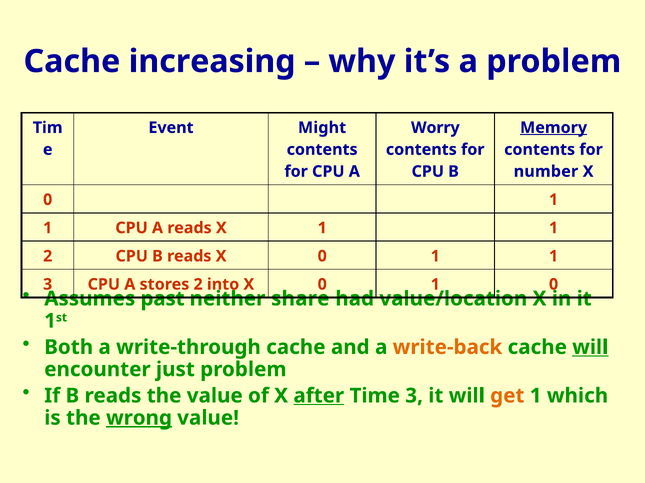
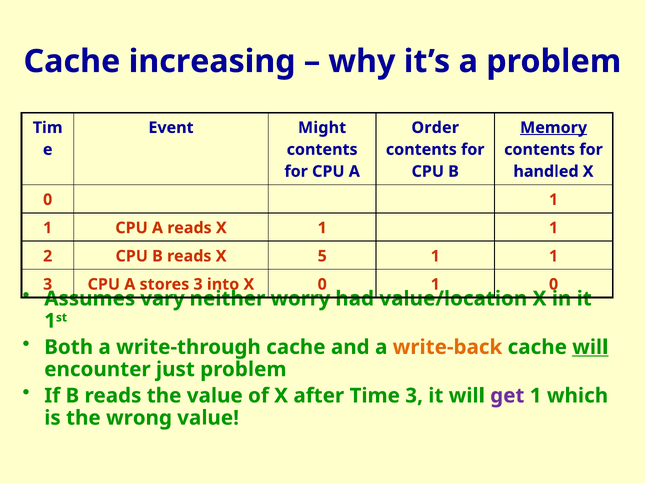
Worry: Worry -> Order
number: number -> handled
reads X 0: 0 -> 5
stores 2: 2 -> 3
past: past -> vary
share: share -> worry
after underline: present -> none
get colour: orange -> purple
wrong underline: present -> none
